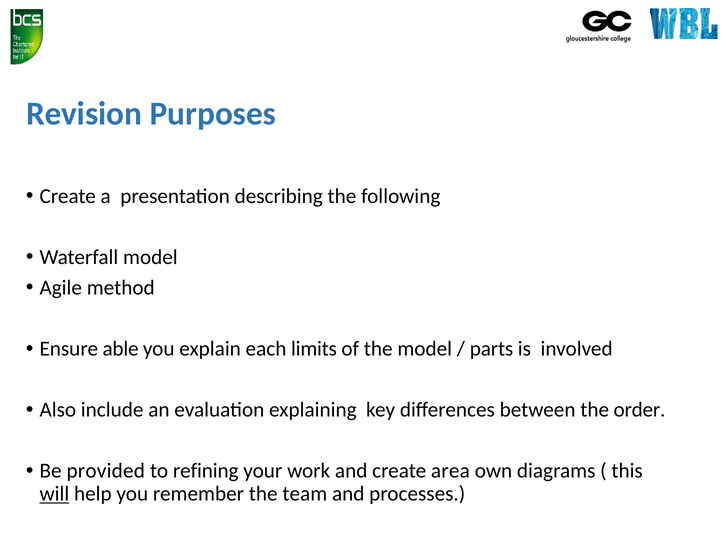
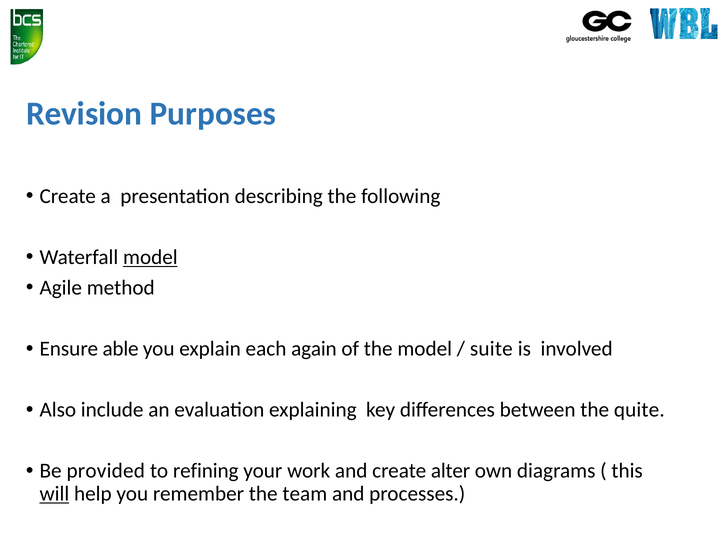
model at (150, 257) underline: none -> present
limits: limits -> again
parts: parts -> suite
order: order -> quite
area: area -> alter
